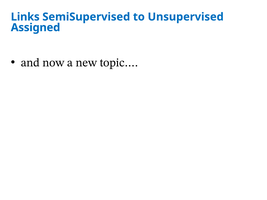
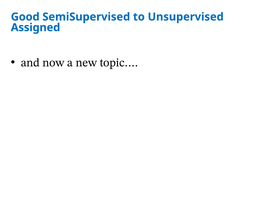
Links: Links -> Good
